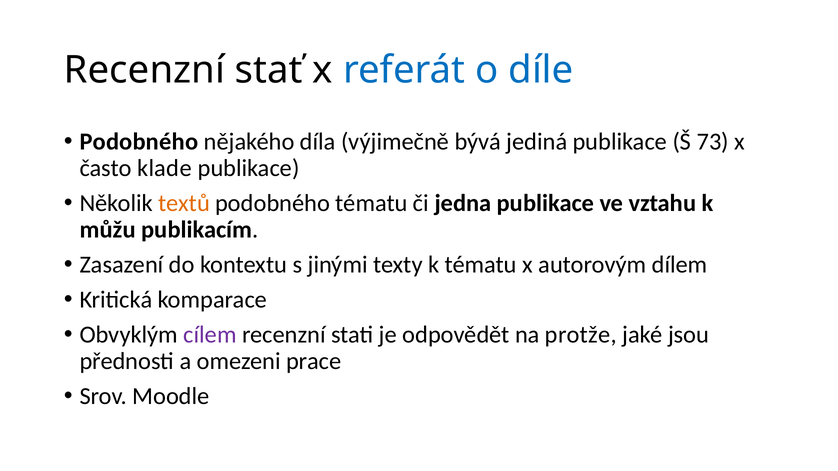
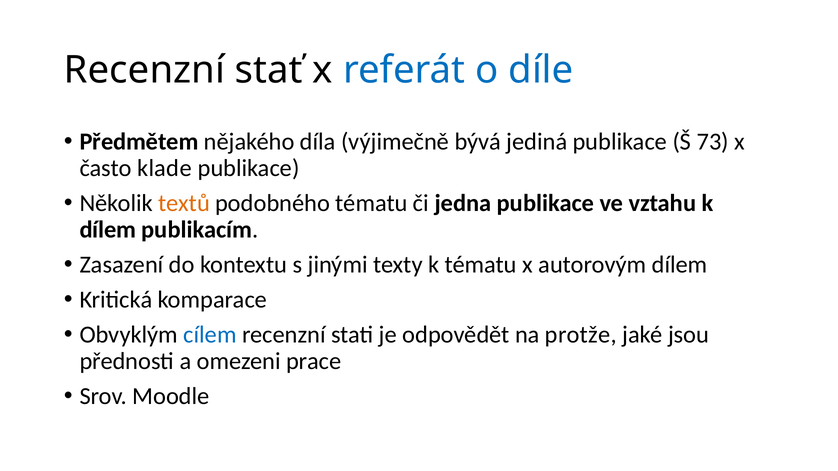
Podobného at (139, 142): Podobného -> Předmětem
můžu at (108, 230): můžu -> dílem
cílem colour: purple -> blue
